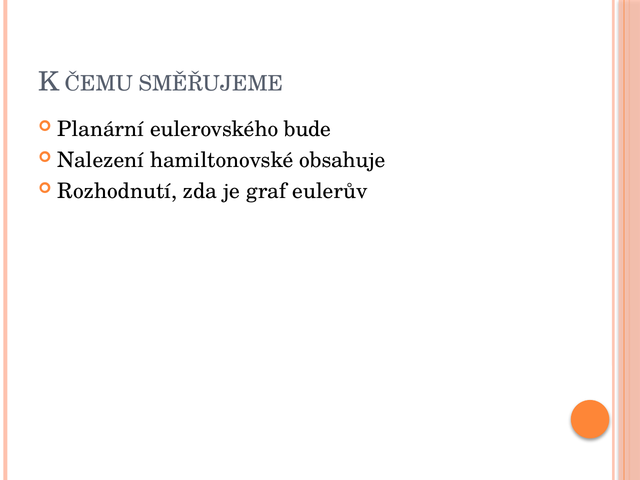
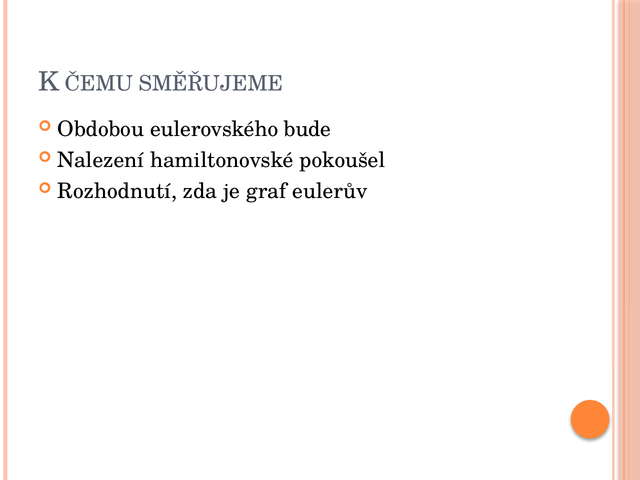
Planární: Planární -> Obdobou
obsahuje: obsahuje -> pokoušel
